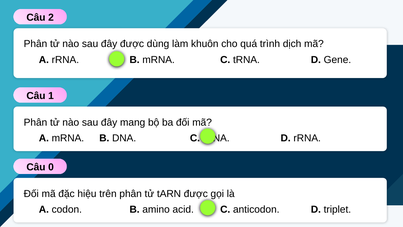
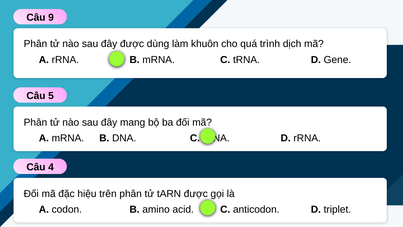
2: 2 -> 9
1: 1 -> 5
0: 0 -> 4
